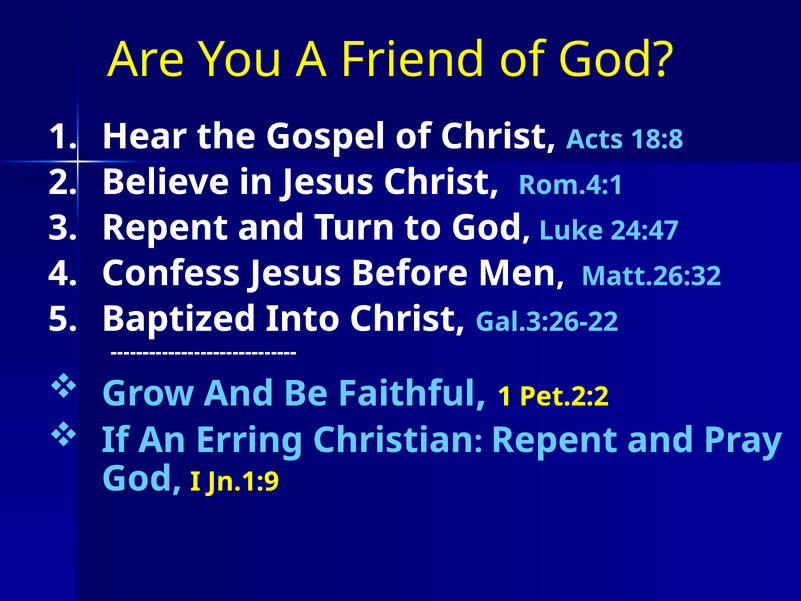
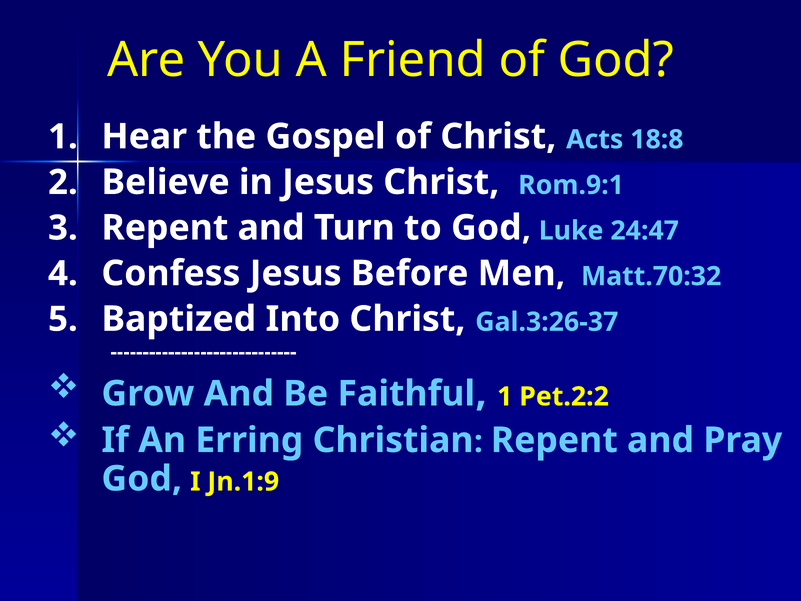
Rom.4:1: Rom.4:1 -> Rom.9:1
Matt.26:32: Matt.26:32 -> Matt.70:32
Gal.3:26-22: Gal.3:26-22 -> Gal.3:26-37
